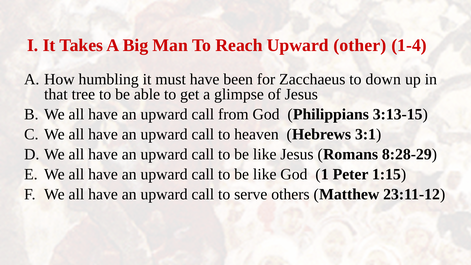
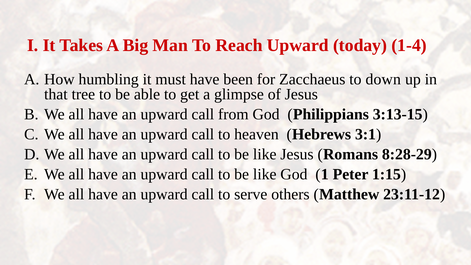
other: other -> today
